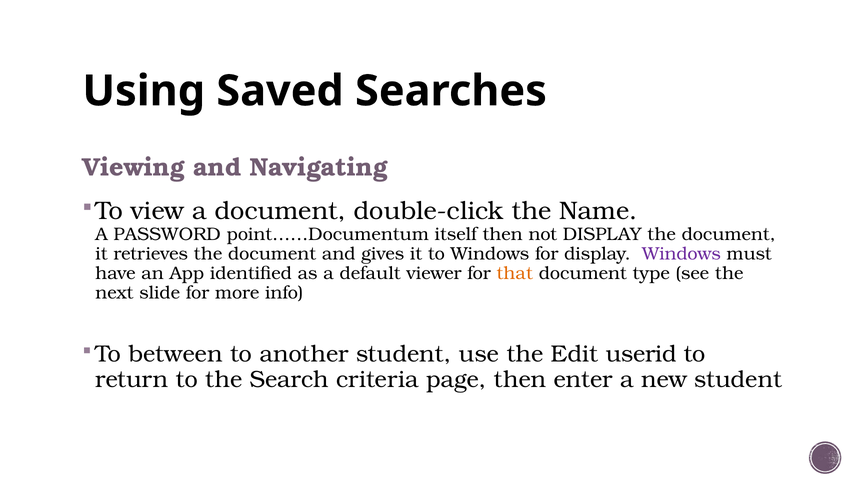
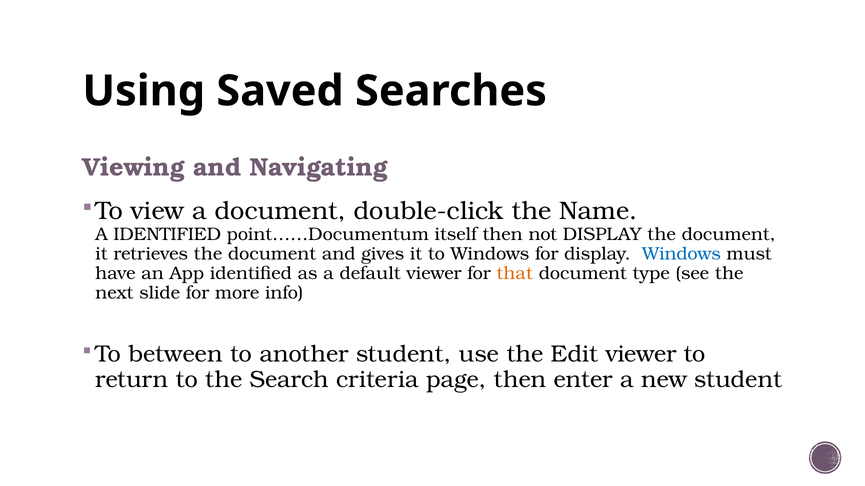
A PASSWORD: PASSWORD -> IDENTIFIED
Windows at (681, 254) colour: purple -> blue
Edit userid: userid -> viewer
